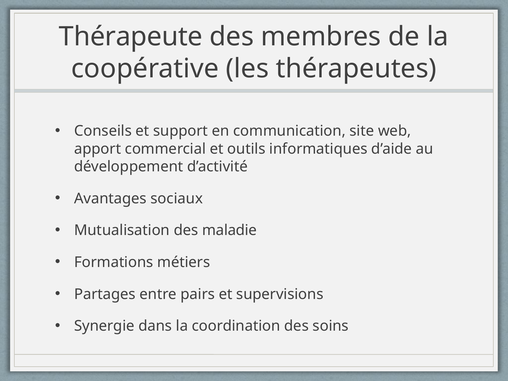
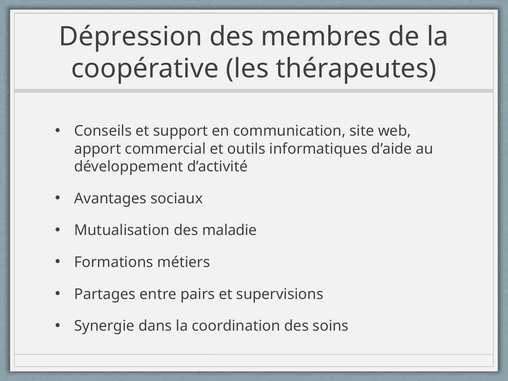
Thérapeute: Thérapeute -> Dépression
